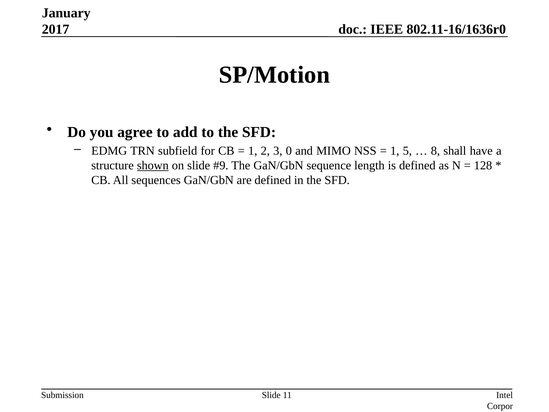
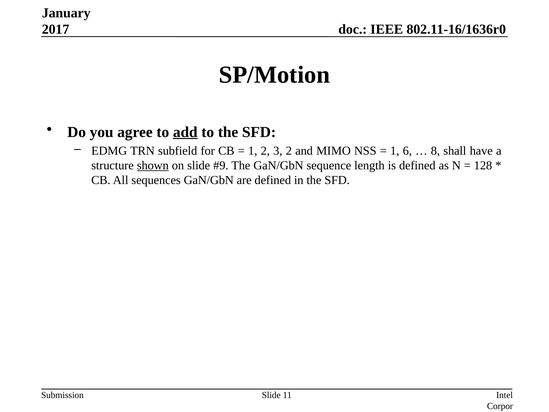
add underline: none -> present
3 0: 0 -> 2
5: 5 -> 6
